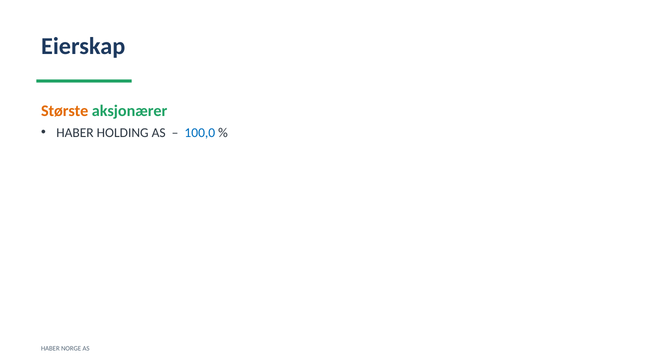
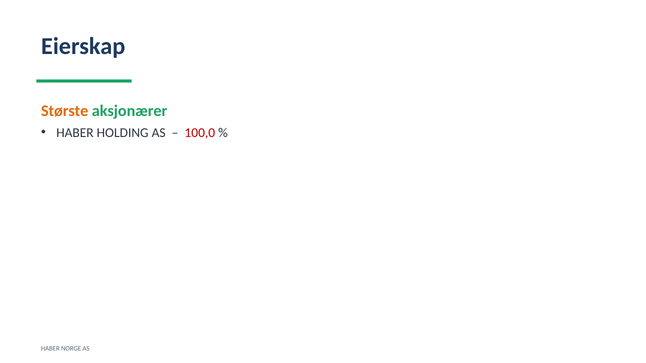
100,0 colour: blue -> red
